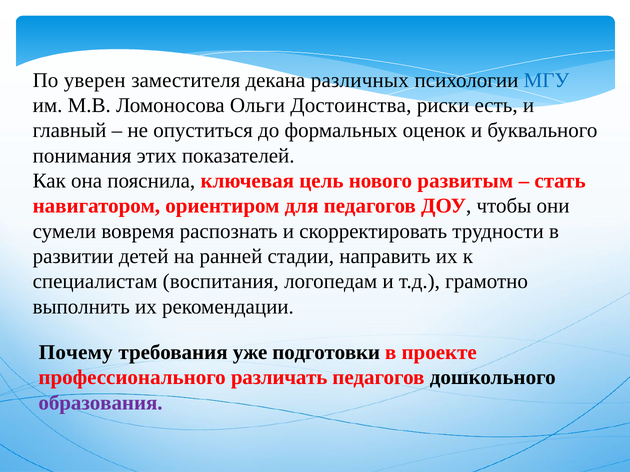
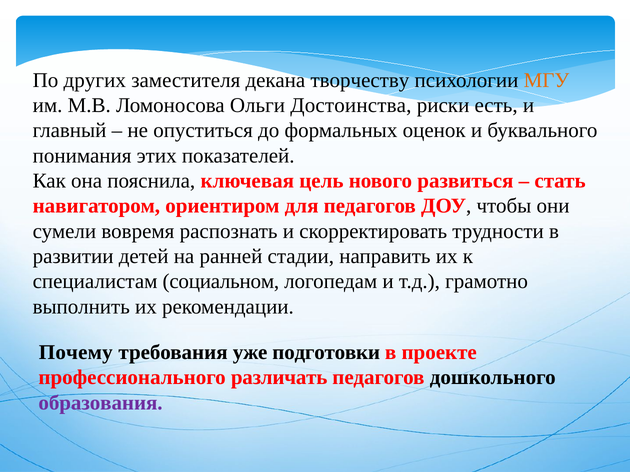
уверен: уверен -> других
различных: различных -> творчеству
МГУ colour: blue -> orange
развитым: развитым -> развиться
воспитания: воспитания -> социальном
